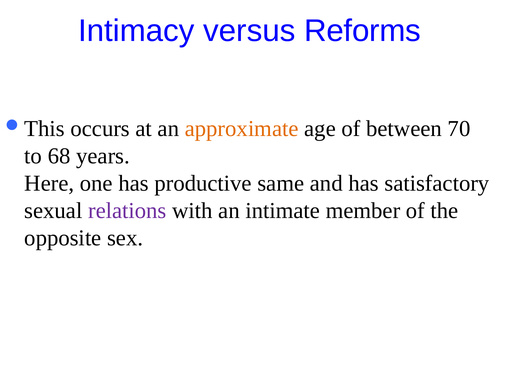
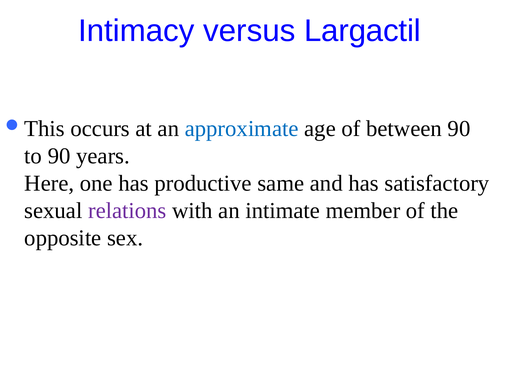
Reforms: Reforms -> Largactil
approximate colour: orange -> blue
between 70: 70 -> 90
to 68: 68 -> 90
